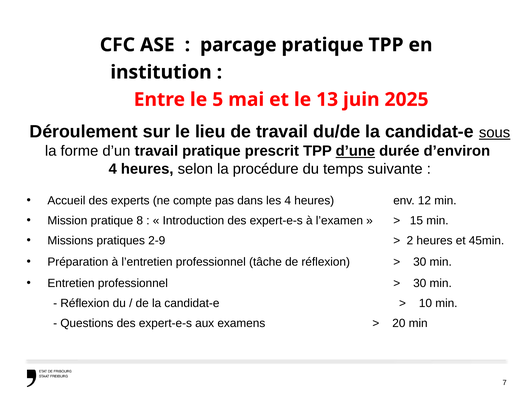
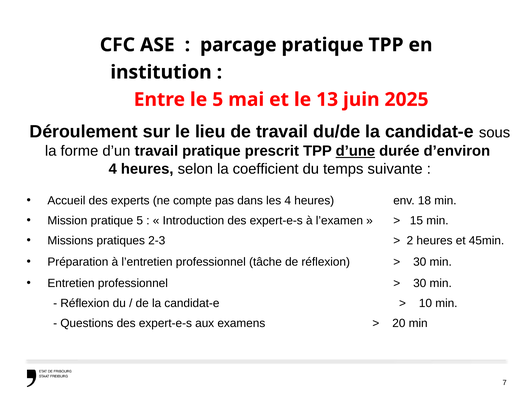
sous underline: present -> none
procédure: procédure -> coefficient
12: 12 -> 18
pratique 8: 8 -> 5
2-9: 2-9 -> 2-3
